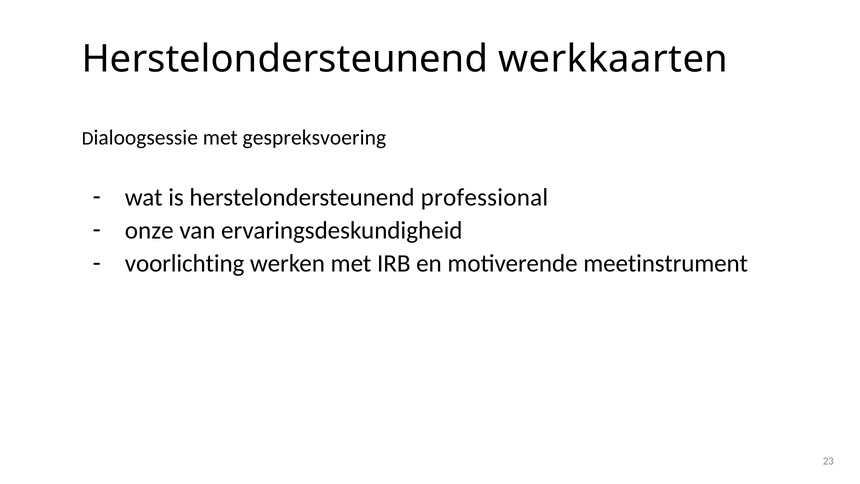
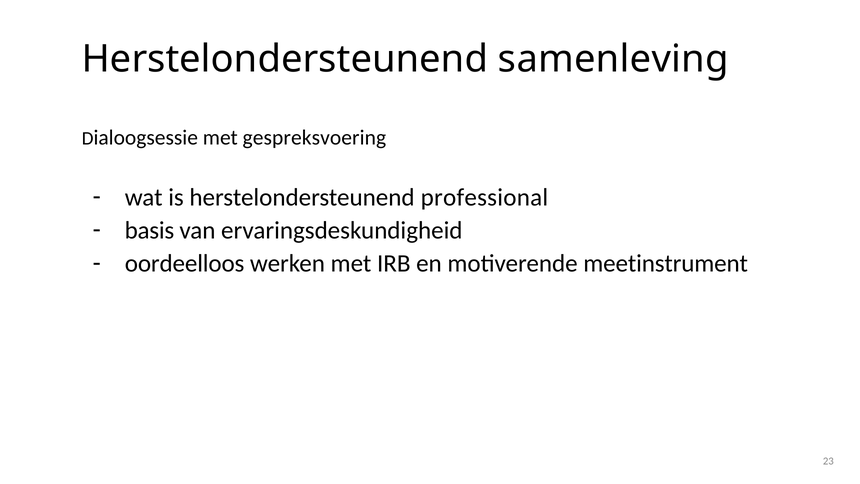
werkkaarten: werkkaarten -> samenleving
onze: onze -> basis
voorlichting: voorlichting -> oordeelloos
